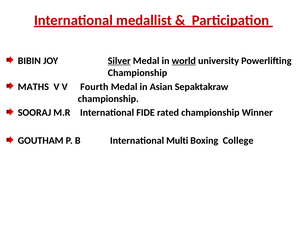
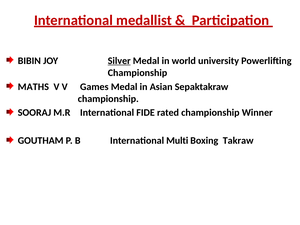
world underline: present -> none
Fourth: Fourth -> Games
College: College -> Takraw
